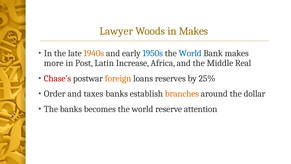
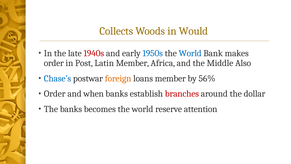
Lawyer: Lawyer -> Collects
in Makes: Makes -> Would
1940s colour: orange -> red
more at (54, 63): more -> order
Latin Increase: Increase -> Member
Real: Real -> Also
Chase’s colour: red -> blue
loans reserves: reserves -> member
25%: 25% -> 56%
taxes: taxes -> when
branches colour: orange -> red
